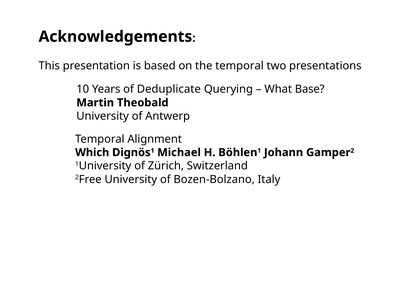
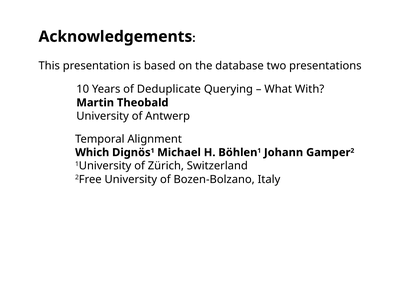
the temporal: temporal -> database
Base: Base -> With
